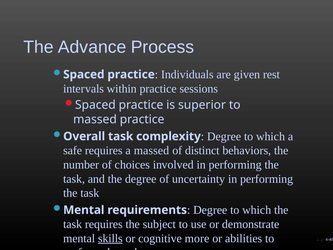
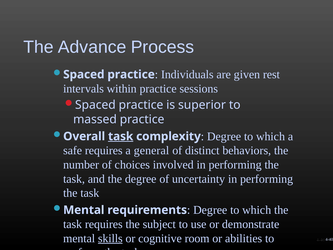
task at (121, 136) underline: none -> present
a massed: massed -> general
more: more -> room
